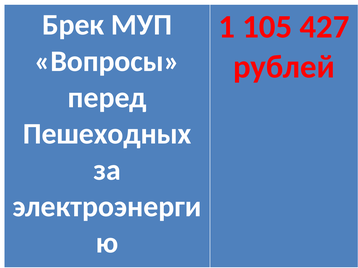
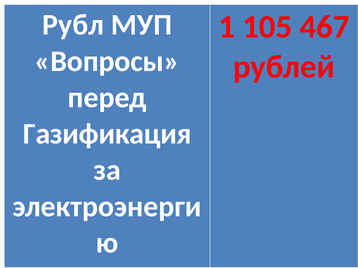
Брек: Брек -> Рубл
427: 427 -> 467
Пешеходных: Пешеходных -> Газификация
